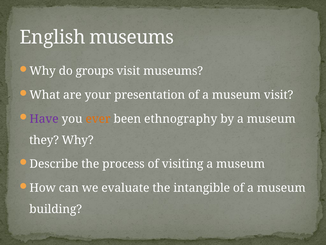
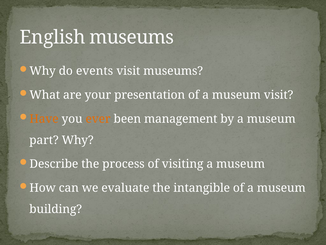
groups: groups -> events
Have colour: purple -> orange
ethnography: ethnography -> management
they: they -> part
